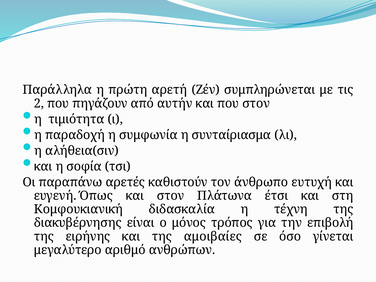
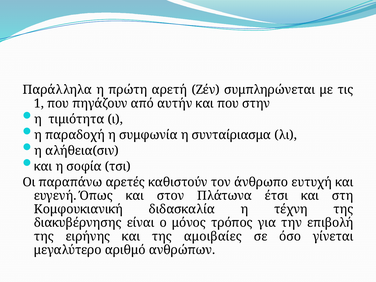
2: 2 -> 1
που στον: στον -> στην
